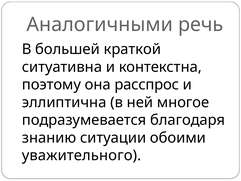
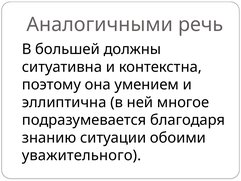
краткой: краткой -> должны
расспрос: расспрос -> умением
